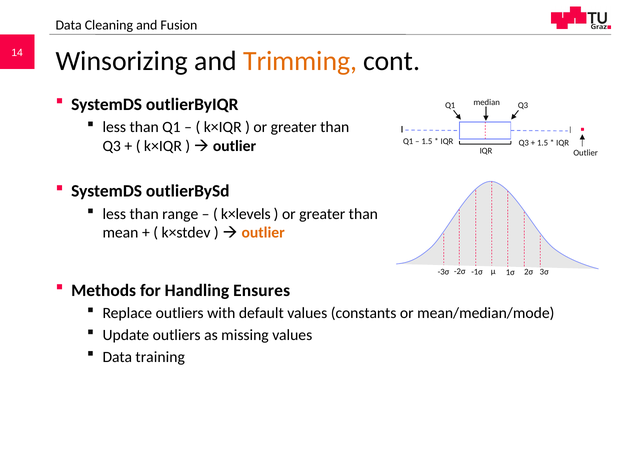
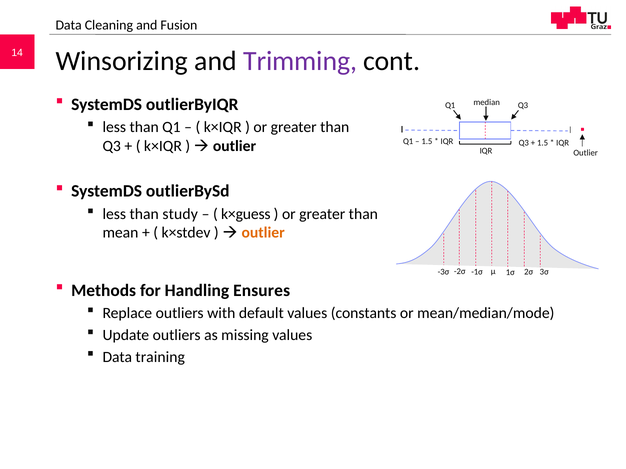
Trimming colour: orange -> purple
range: range -> study
k×levels: k×levels -> k×guess
